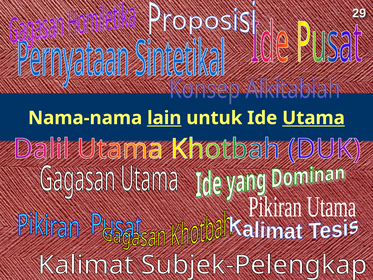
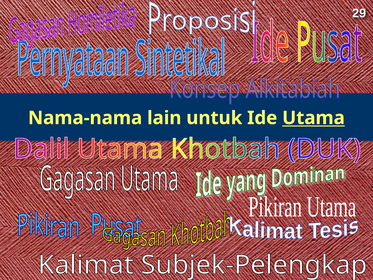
lain underline: present -> none
